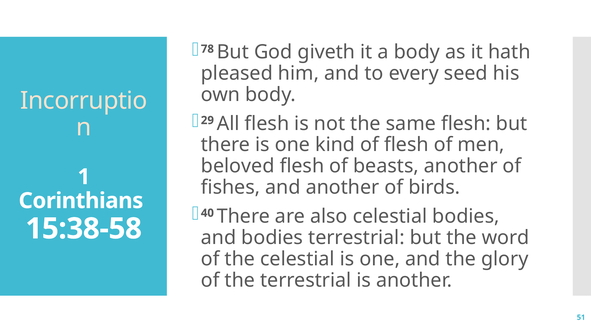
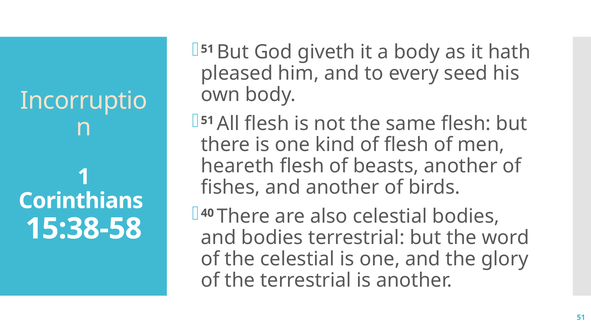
78 at (207, 49): 78 -> 51
29 at (207, 120): 29 -> 51
beloved: beloved -> heareth
